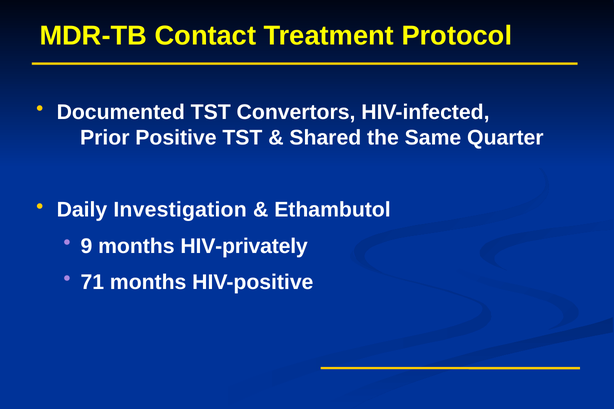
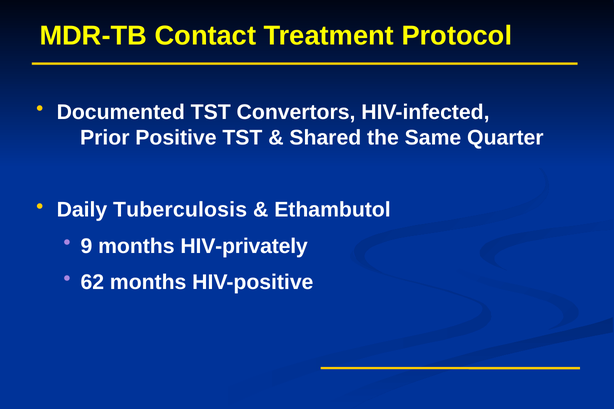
Investigation: Investigation -> Tuberculosis
71: 71 -> 62
